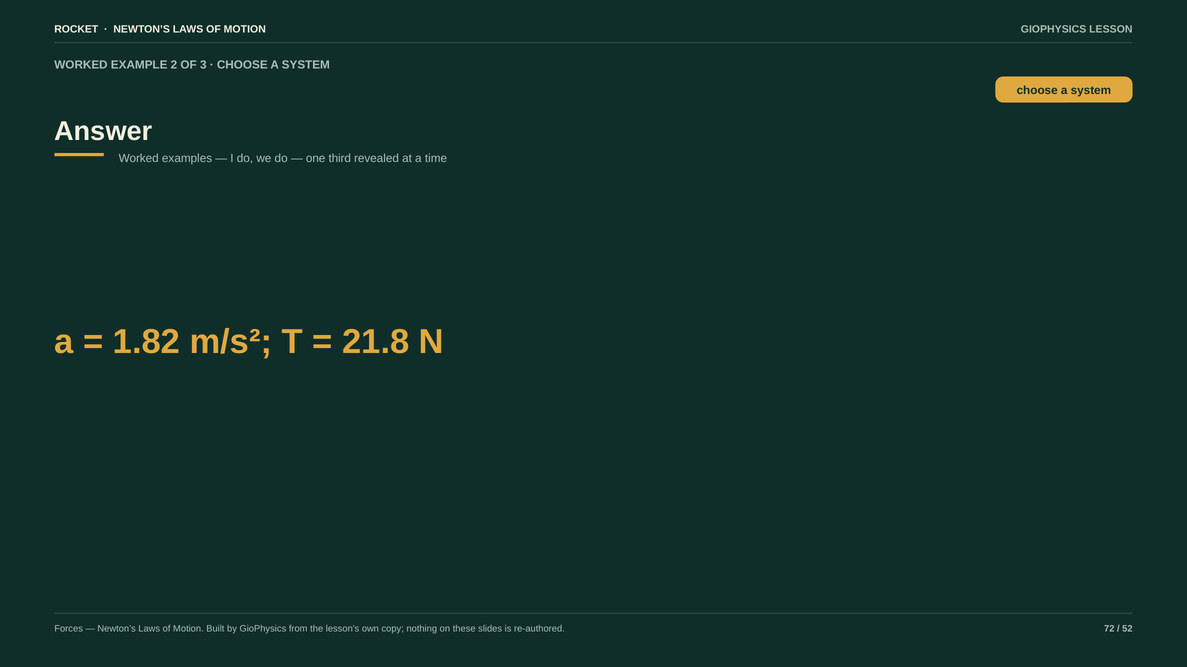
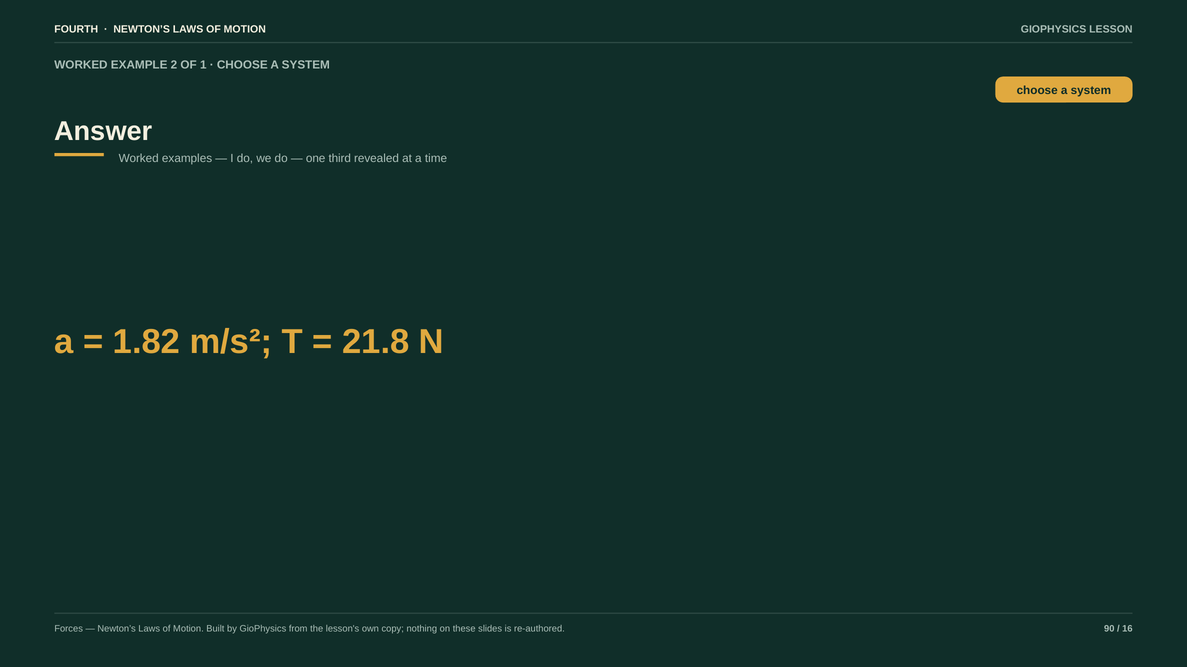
ROCKET: ROCKET -> FOURTH
3: 3 -> 1
72: 72 -> 90
52: 52 -> 16
